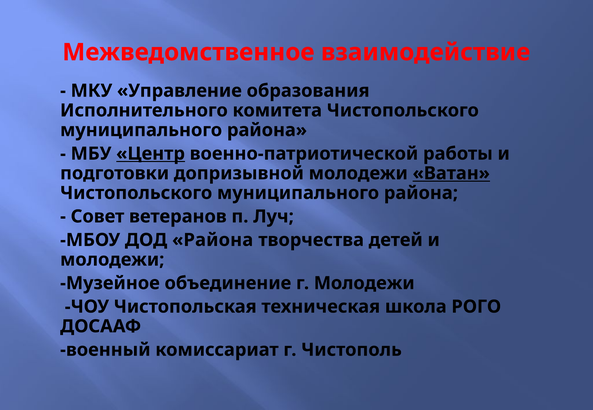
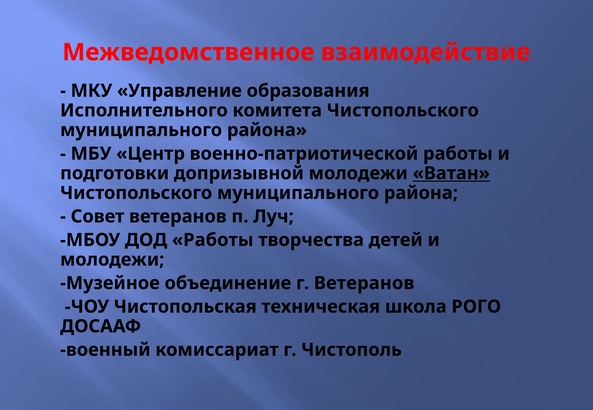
Центр underline: present -> none
ДОД Района: Района -> Работы
г Молодежи: Молодежи -> Ветеранов
